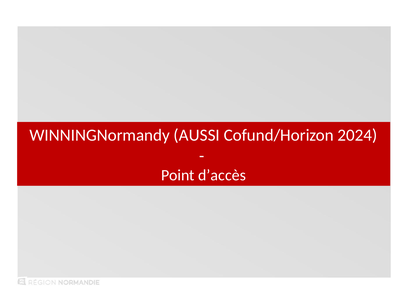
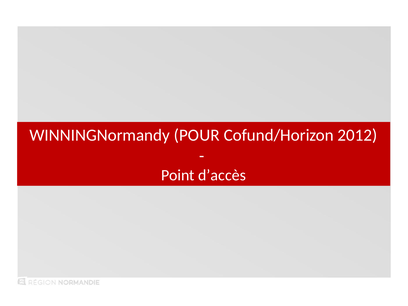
AUSSI: AUSSI -> POUR
2024: 2024 -> 2012
